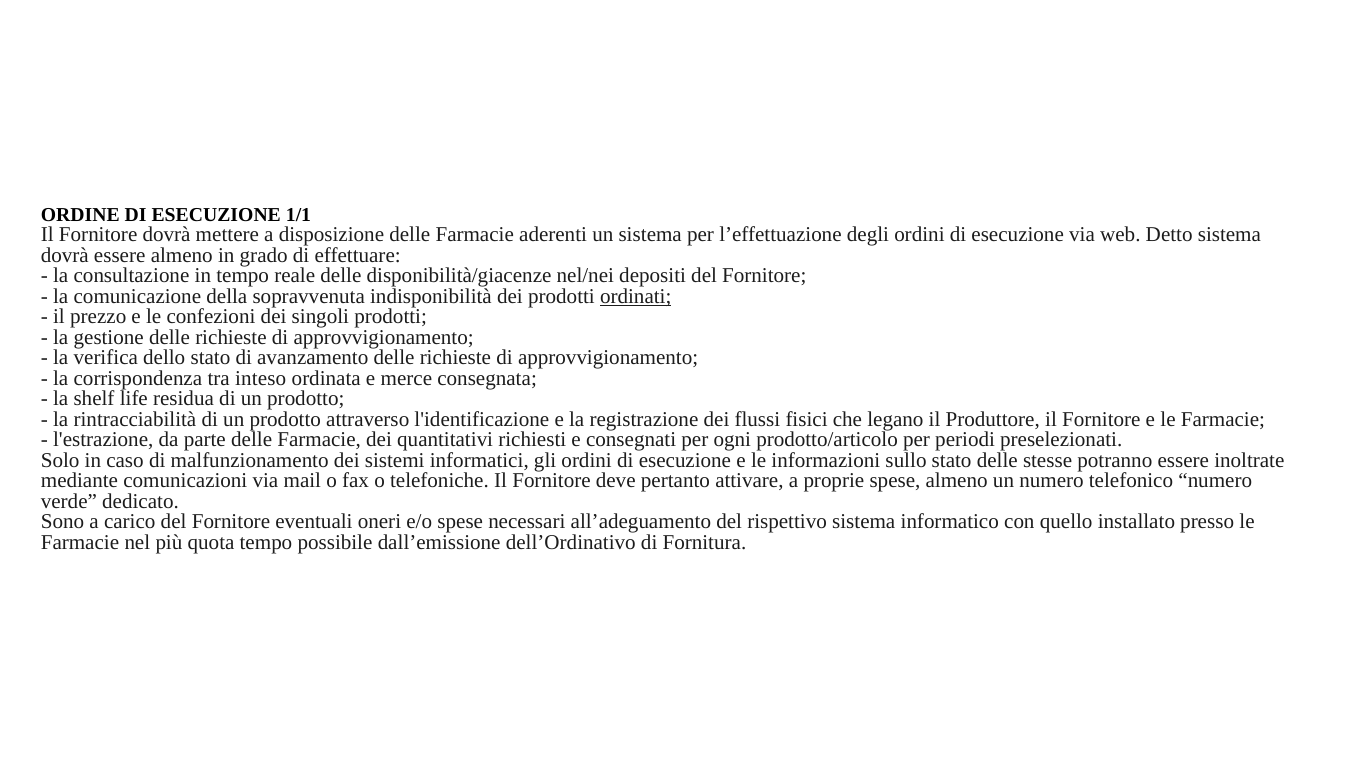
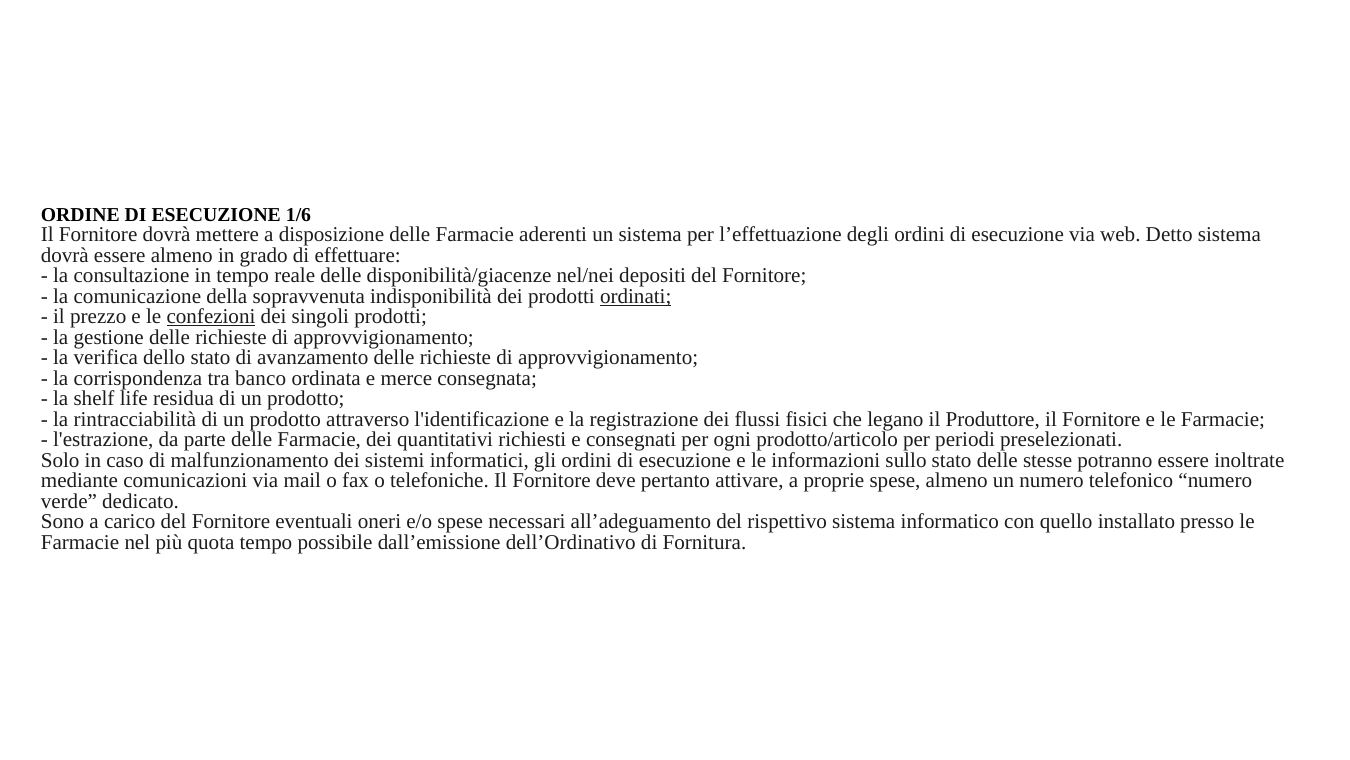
1/1: 1/1 -> 1/6
confezioni underline: none -> present
inteso: inteso -> banco
